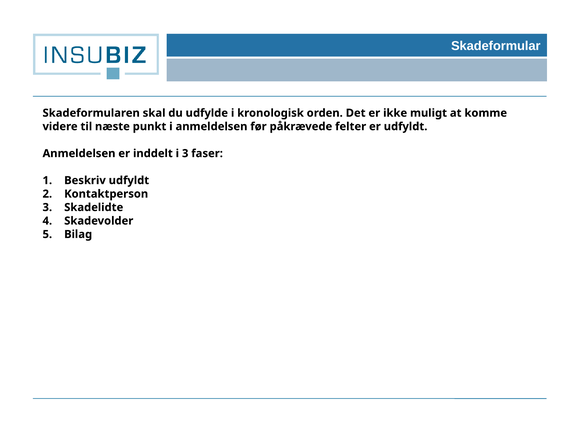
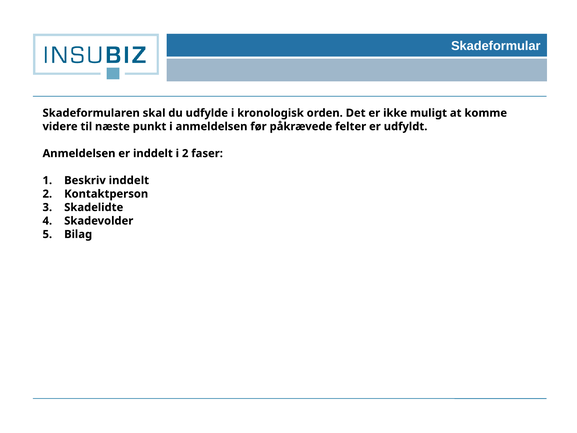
i 3: 3 -> 2
Beskriv udfyldt: udfyldt -> inddelt
